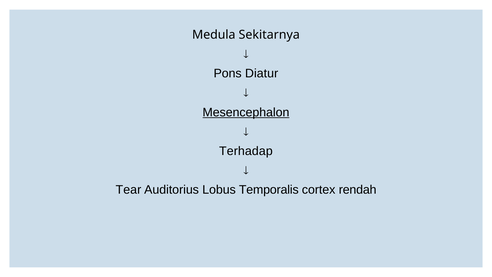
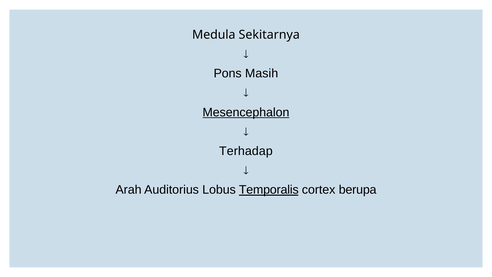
Diatur: Diatur -> Masih
Tear: Tear -> Arah
Temporalis underline: none -> present
rendah: rendah -> berupa
